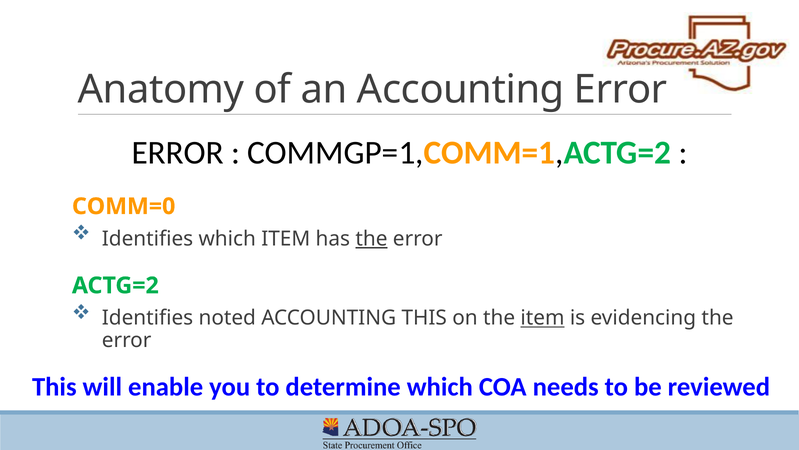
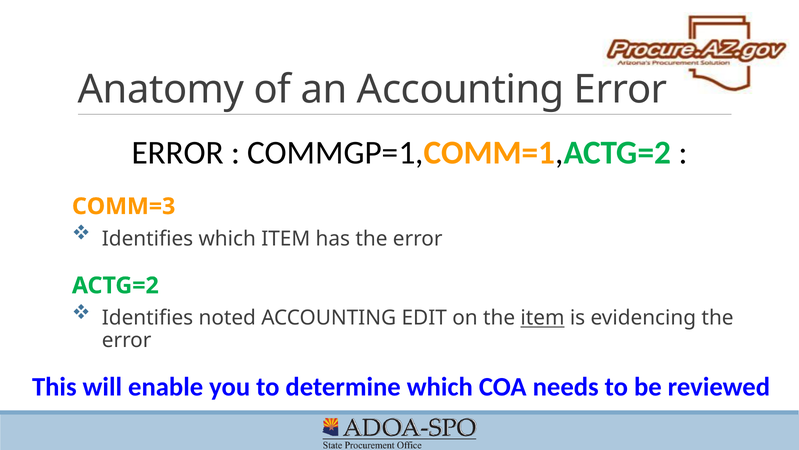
COMM=0: COMM=0 -> COMM=3
the at (371, 239) underline: present -> none
ACCOUNTING THIS: THIS -> EDIT
